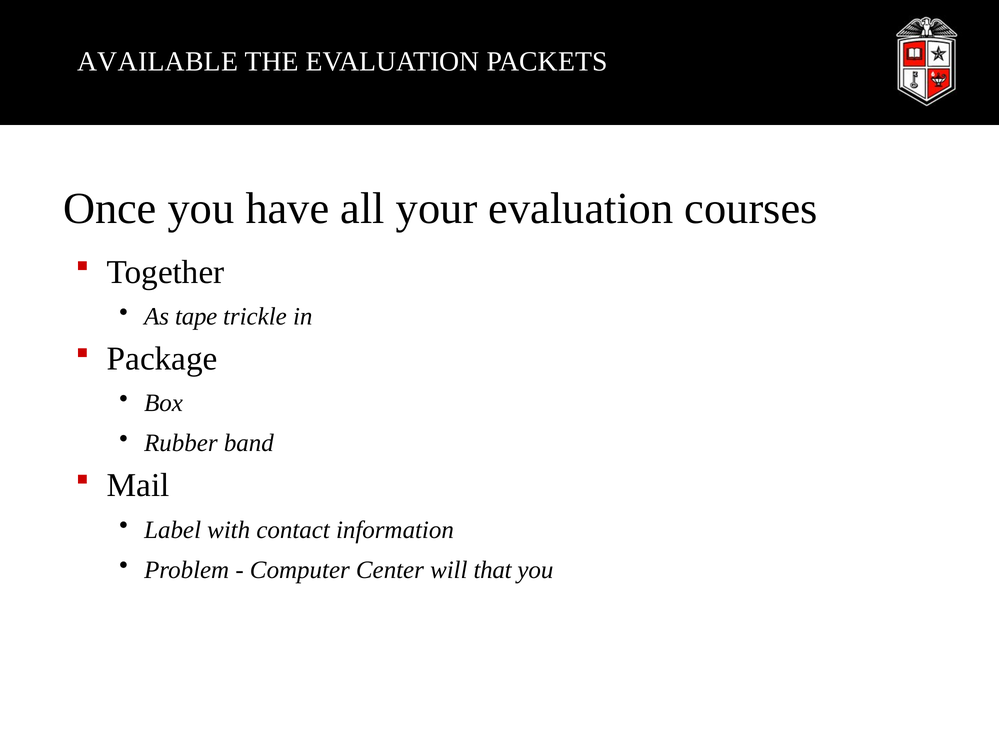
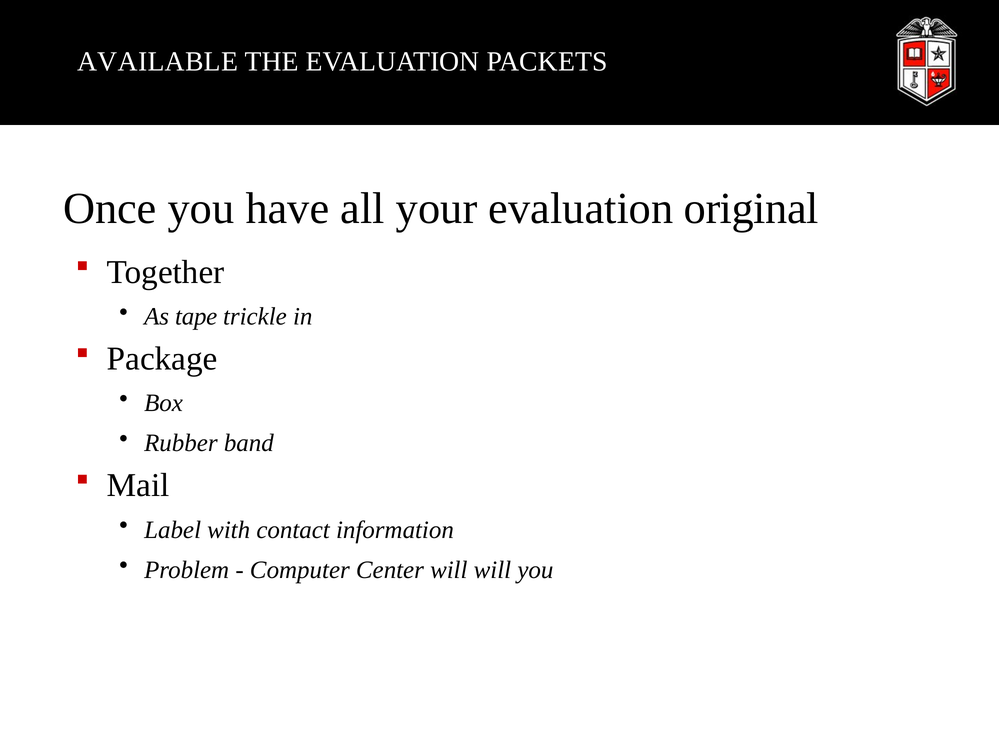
courses: courses -> original
will that: that -> will
